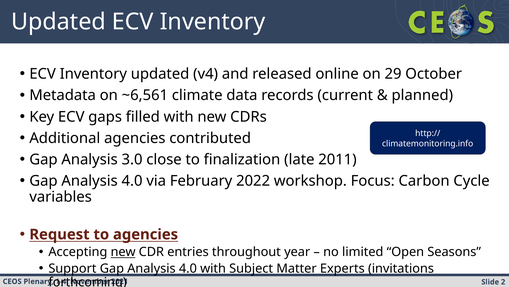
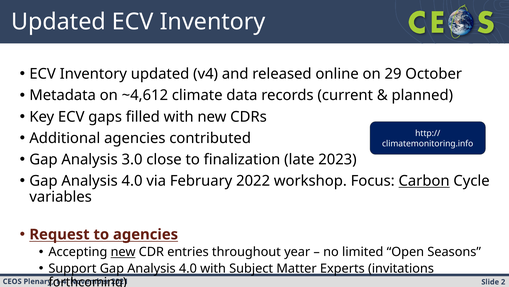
~6,561: ~6,561 -> ~4,612
2011: 2011 -> 2023
Carbon underline: none -> present
